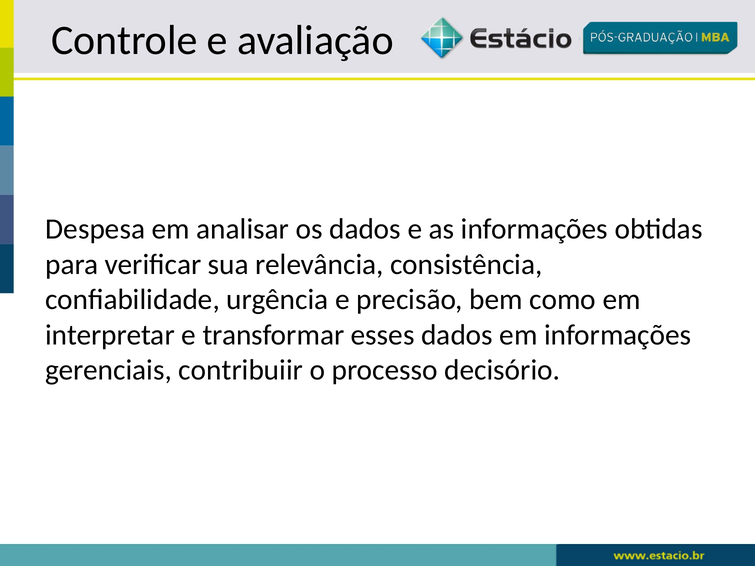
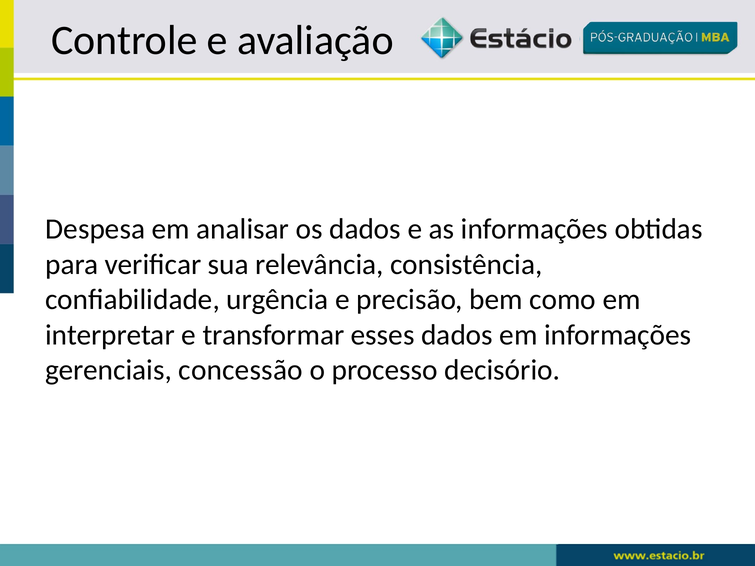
contribuiir: contribuiir -> concessão
